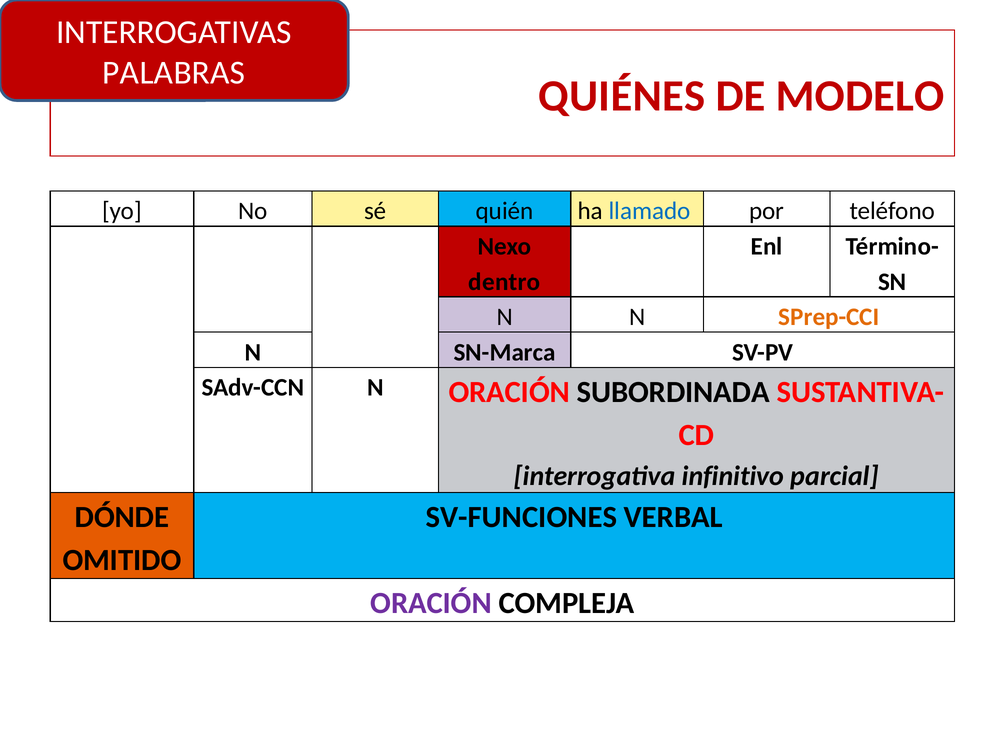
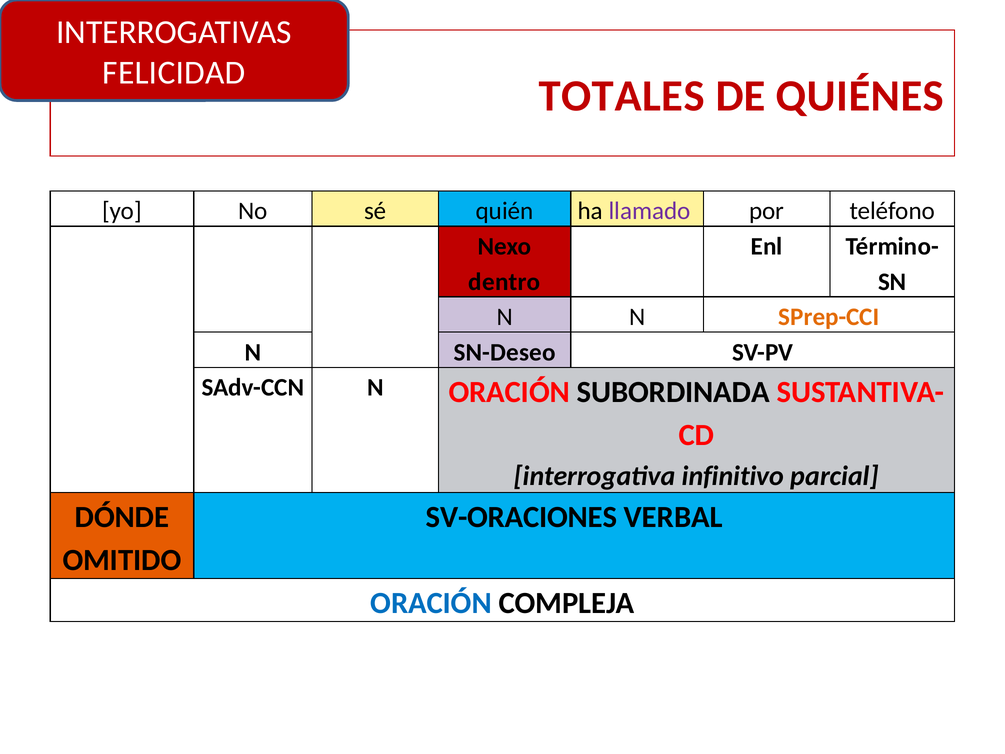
PALABRAS: PALABRAS -> FELICIDAD
QUIÉNES: QUIÉNES -> TOTALES
MODELO: MODELO -> QUIÉNES
llamado colour: blue -> purple
SN-Marca: SN-Marca -> SN-Deseo
SV-FUNCIONES: SV-FUNCIONES -> SV-ORACIONES
ORACIÓN at (431, 603) colour: purple -> blue
